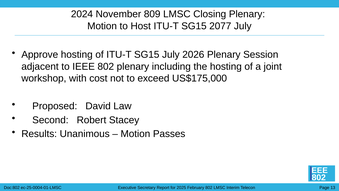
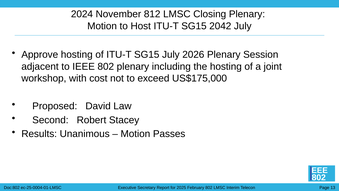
809: 809 -> 812
2077: 2077 -> 2042
